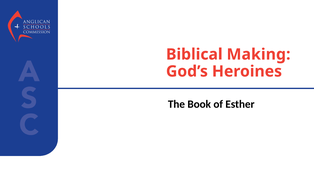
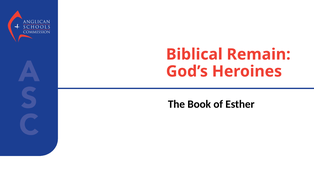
Making: Making -> Remain
